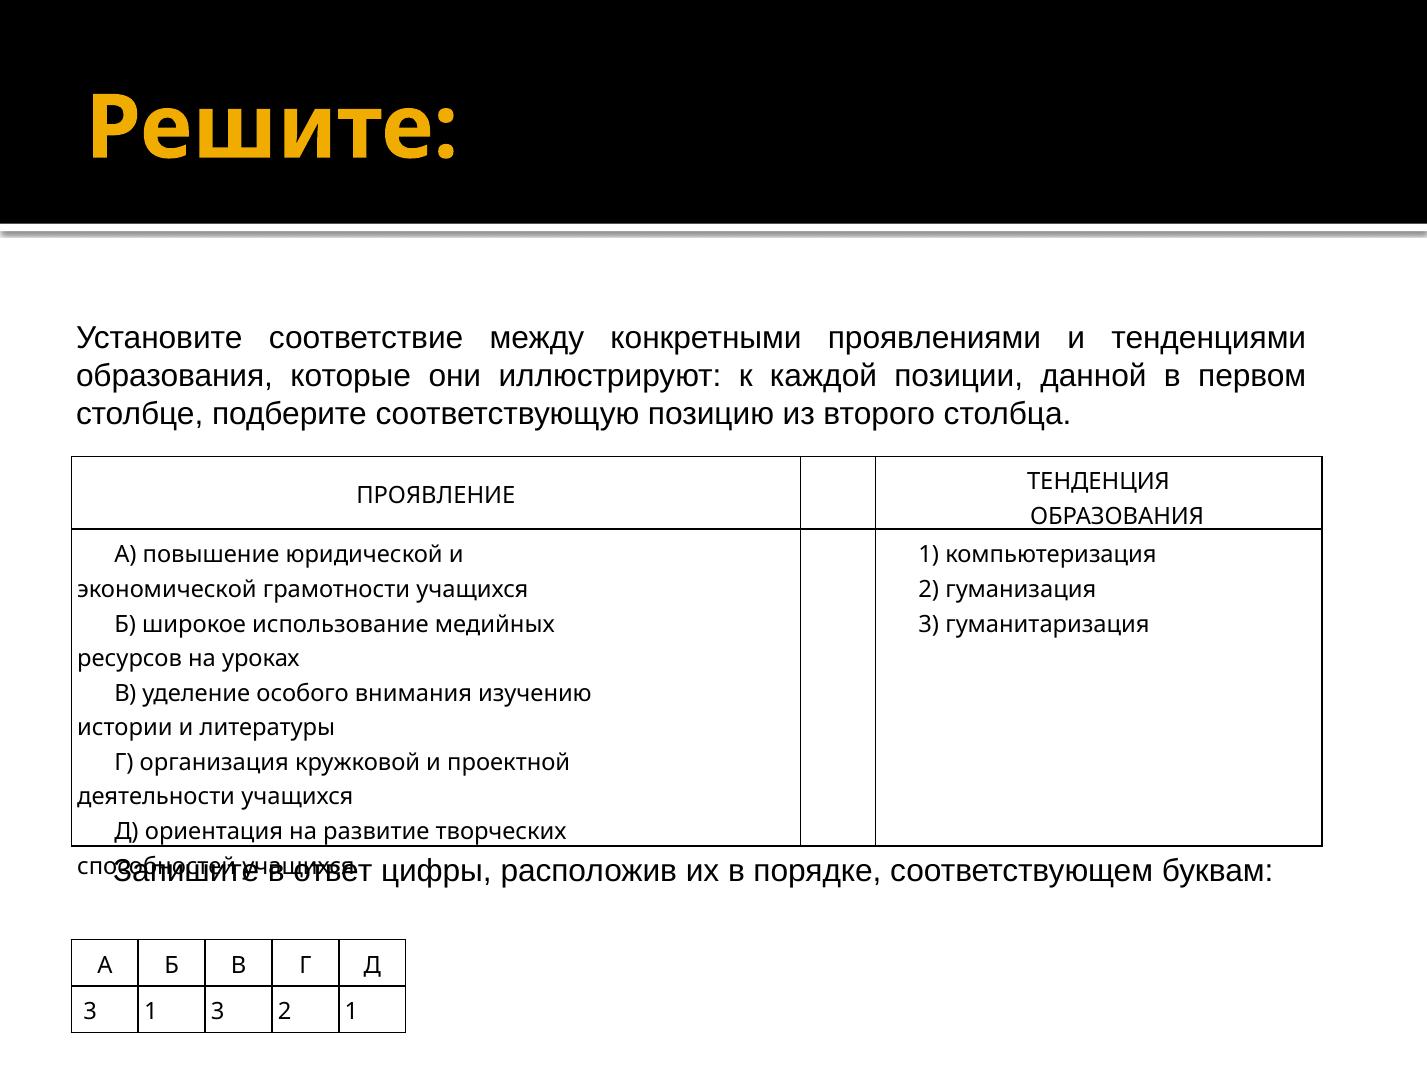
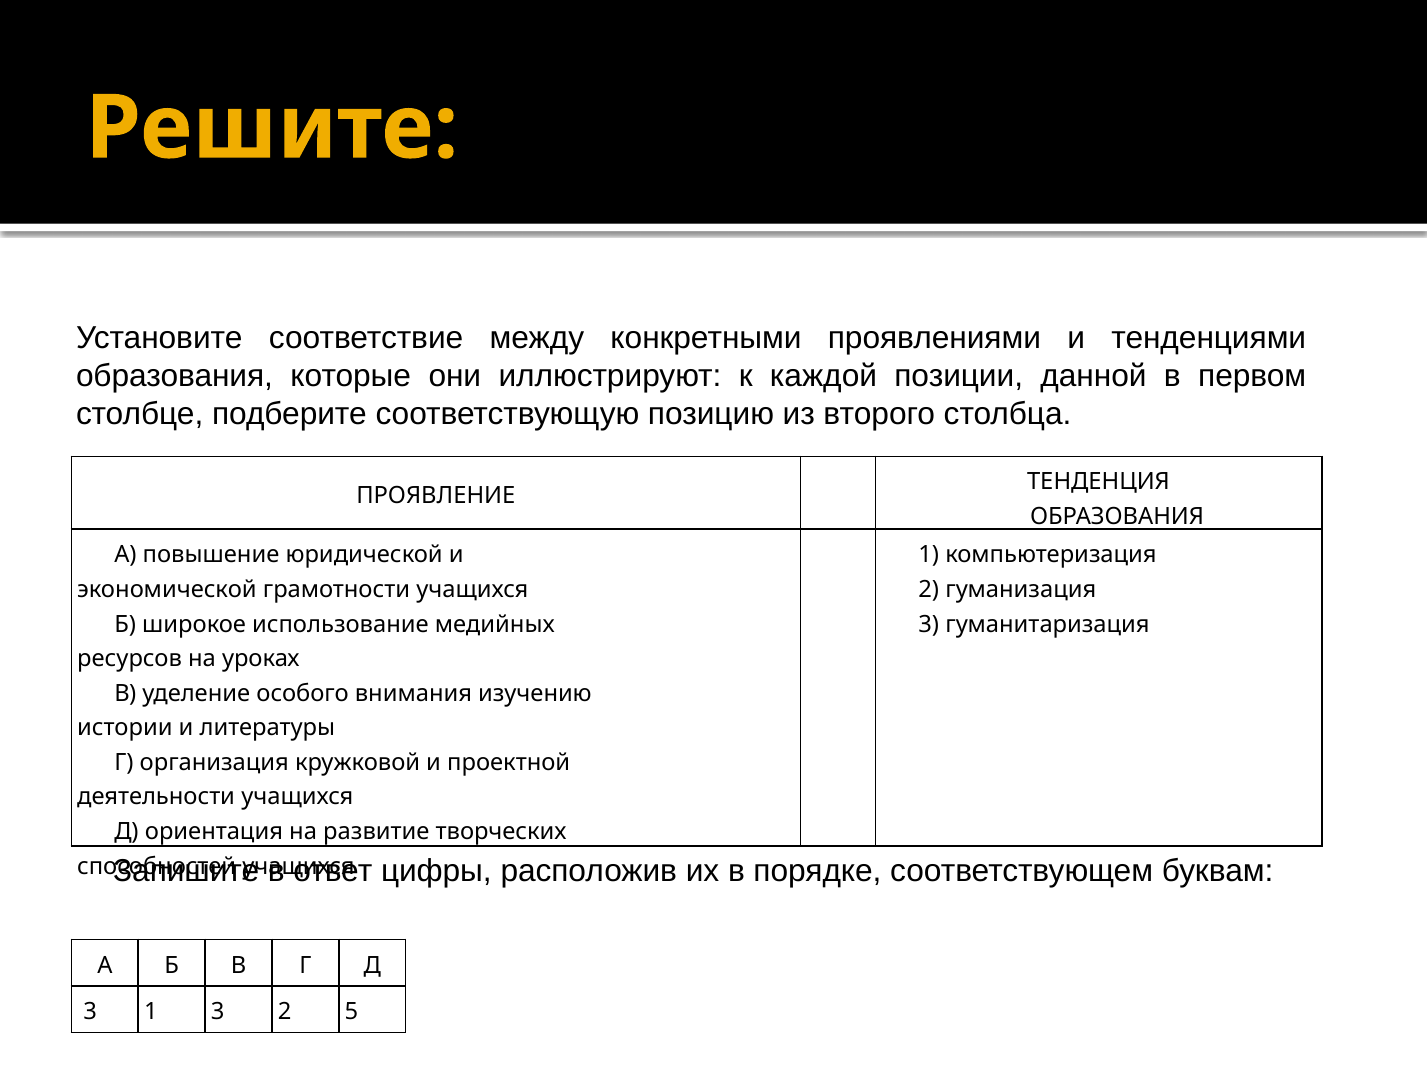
2 1: 1 -> 5
